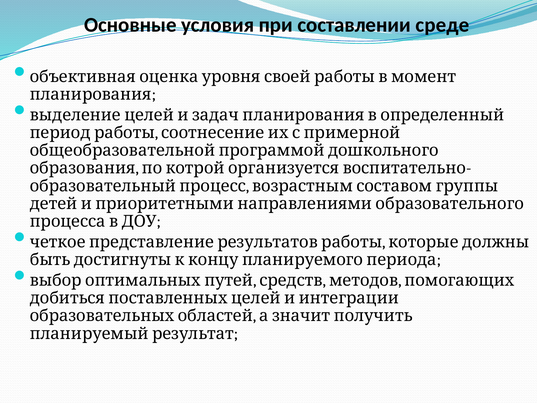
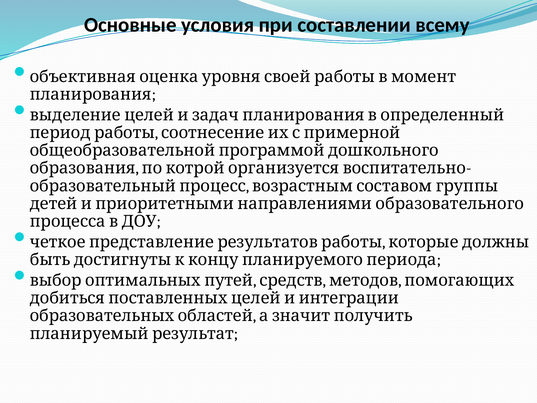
среде: среде -> всему
